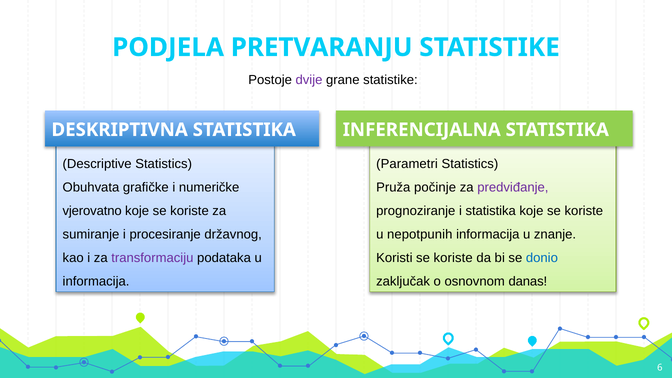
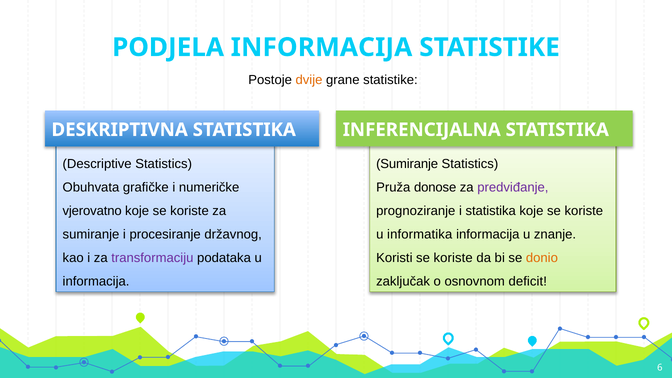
PODJELA PRETVARANJU: PRETVARANJU -> INFORMACIJA
dvije colour: purple -> orange
Parametri at (407, 164): Parametri -> Sumiranje
počinje: počinje -> donose
nepotpunih: nepotpunih -> informatika
donio colour: blue -> orange
danas: danas -> deficit
